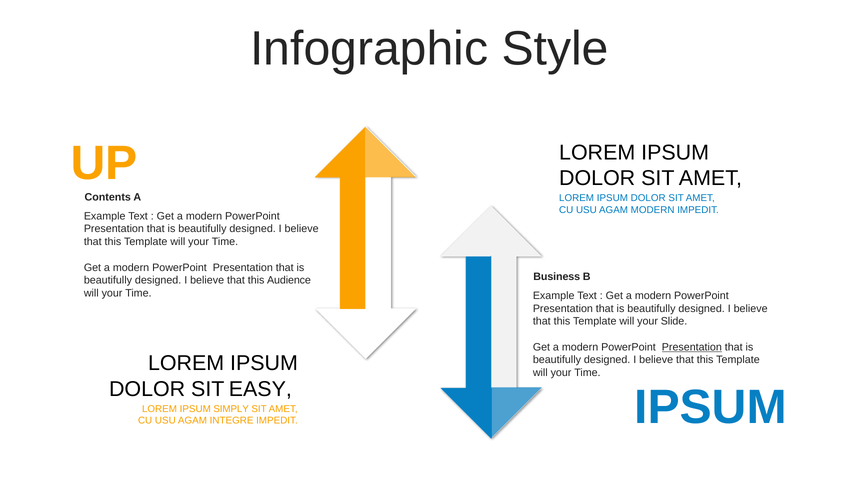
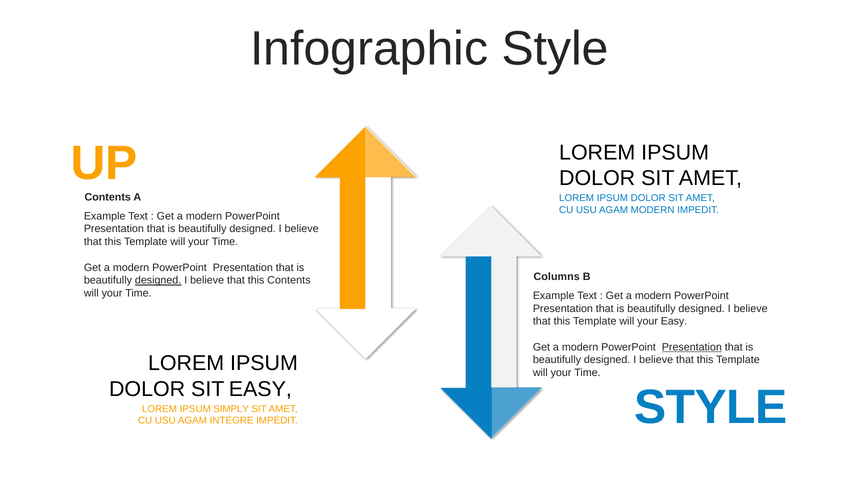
Business: Business -> Columns
designed at (158, 280) underline: none -> present
this Audience: Audience -> Contents
your Slide: Slide -> Easy
IPSUM at (711, 407): IPSUM -> STYLE
